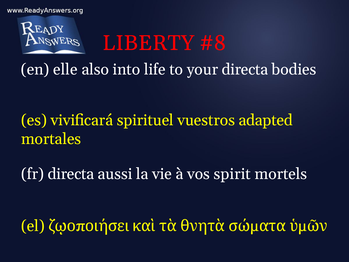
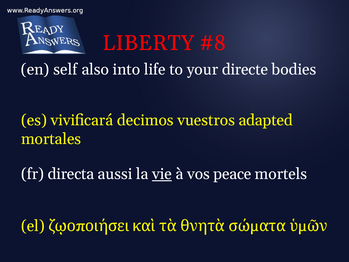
elle: elle -> self
your directa: directa -> directe
spirituel: spirituel -> decimos
vie underline: none -> present
spirit: spirit -> peace
